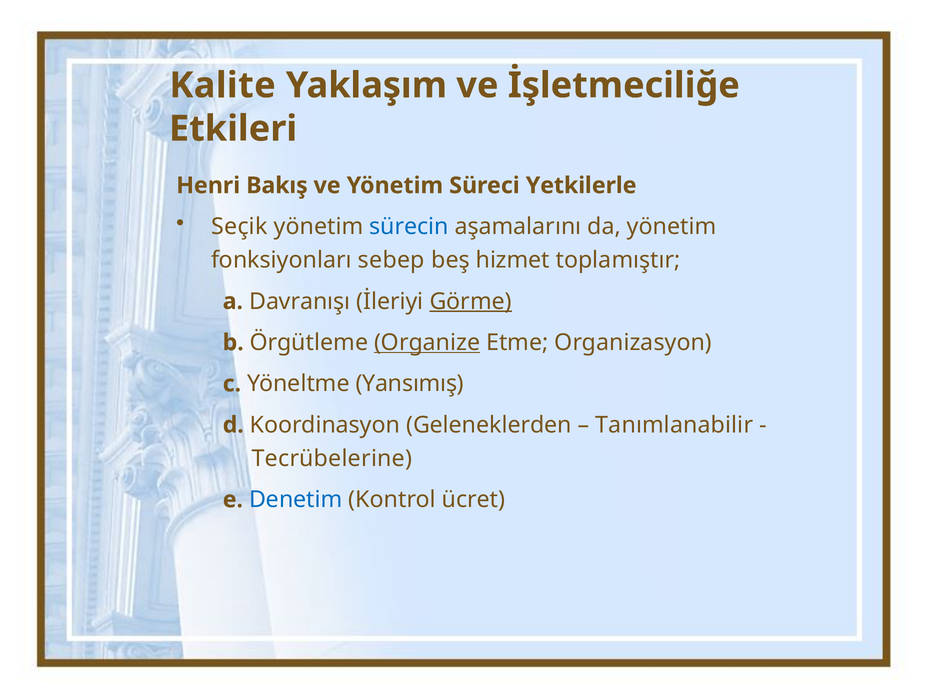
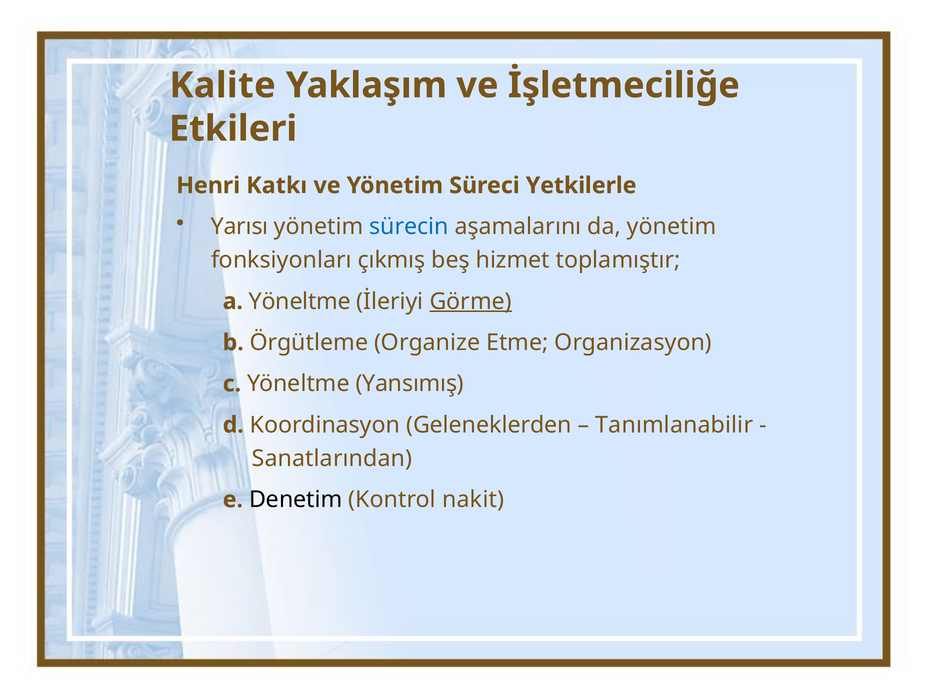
Bakış: Bakış -> Katkı
Seçik: Seçik -> Yarısı
sebep: sebep -> çıkmış
a Davranışı: Davranışı -> Yöneltme
Organize underline: present -> none
Tecrübelerine: Tecrübelerine -> Sanatlarından
Denetim colour: blue -> black
ücret: ücret -> nakit
